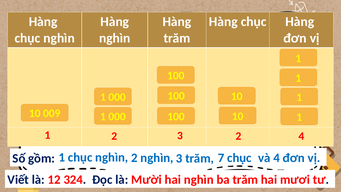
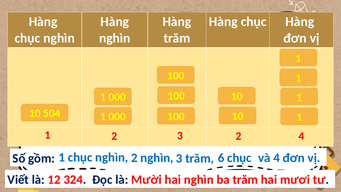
009: 009 -> 504
7: 7 -> 6
